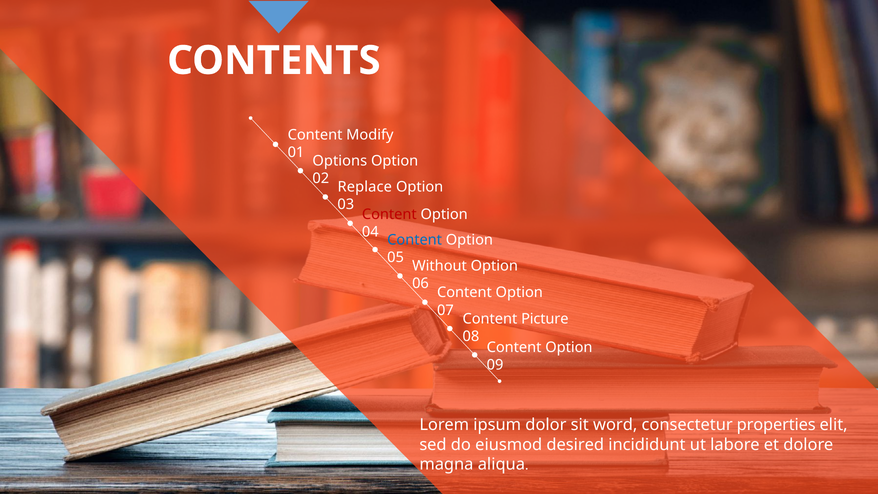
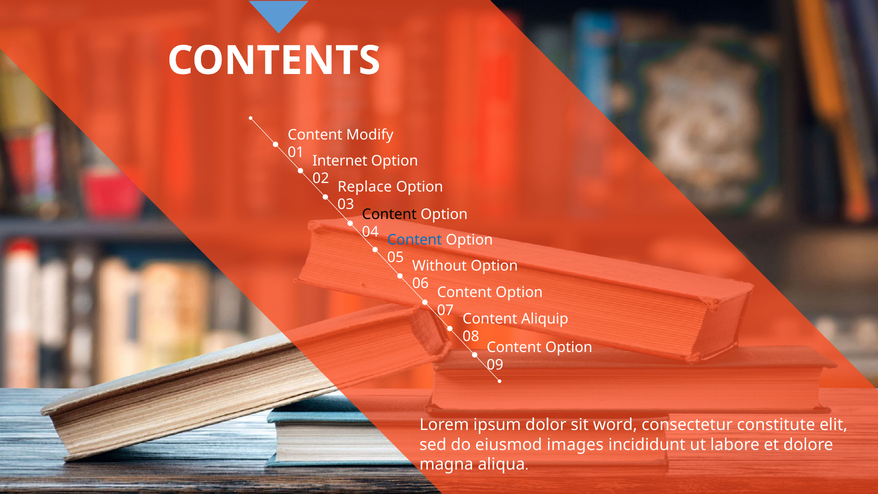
Options: Options -> Internet
Content at (389, 214) colour: red -> black
Picture: Picture -> Aliquip
properties: properties -> constitute
desired: desired -> images
